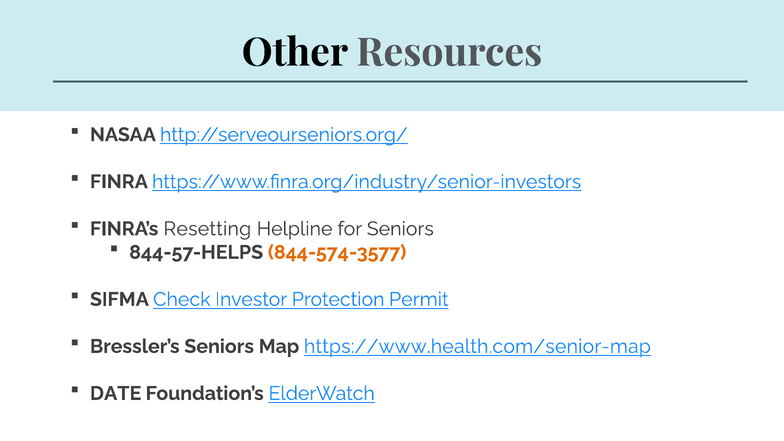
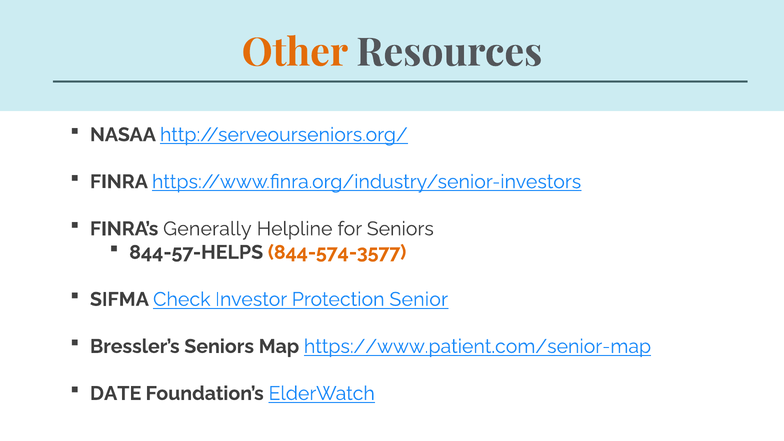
Other colour: black -> orange
Resetting: Resetting -> Generally
Permit: Permit -> Senior
https://www.health.com/senior-map: https://www.health.com/senior-map -> https://www.patient.com/senior-map
